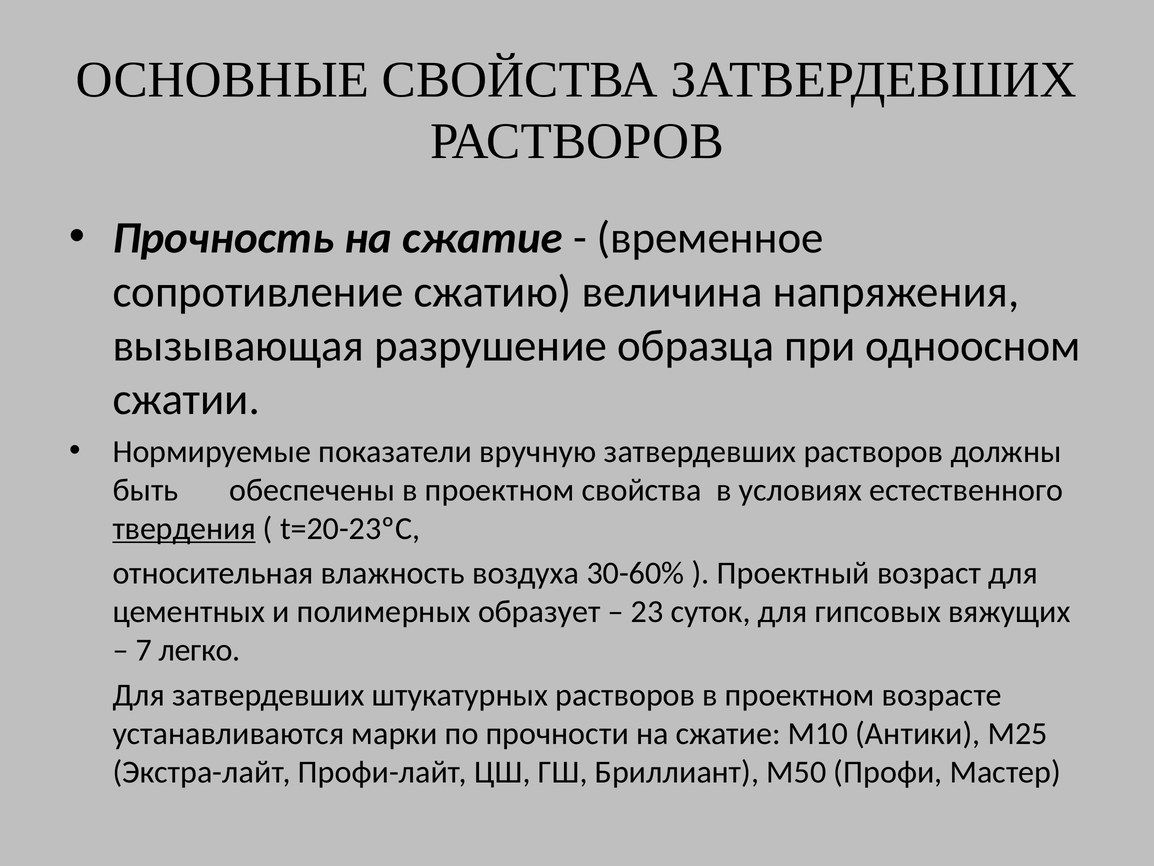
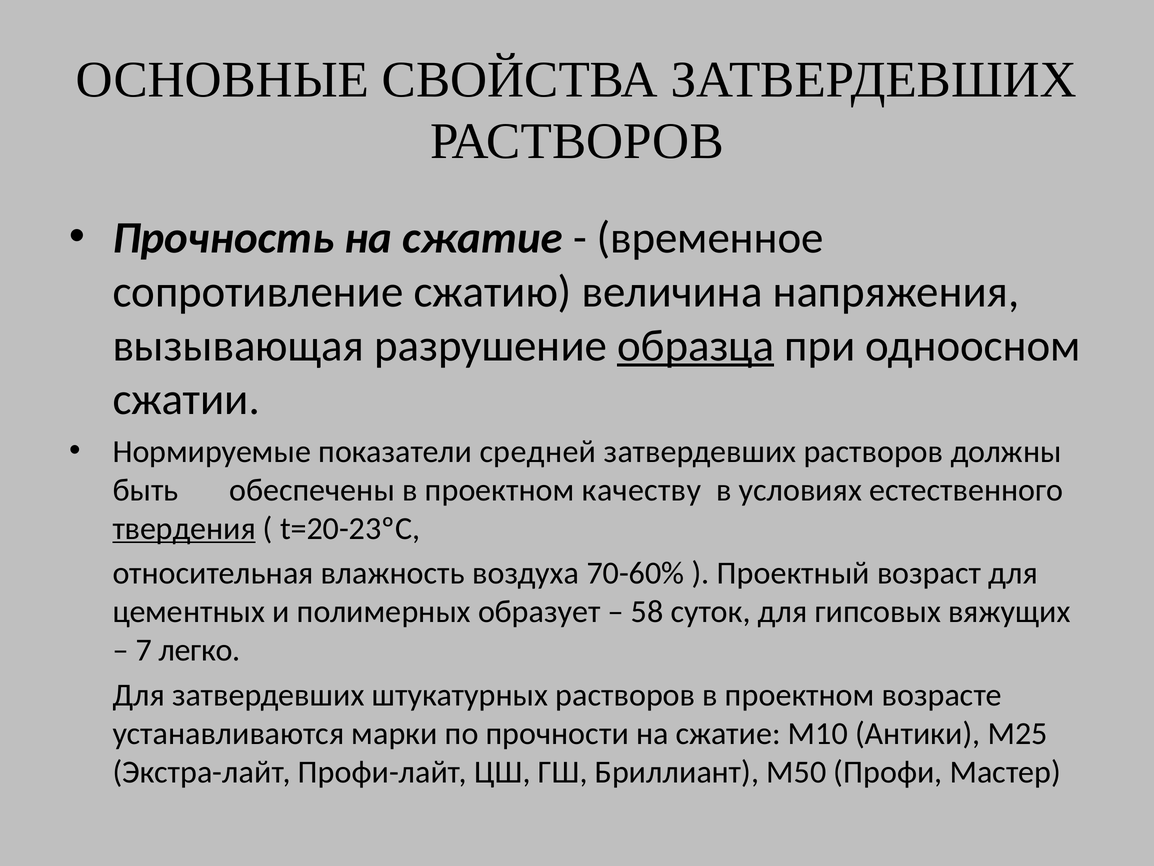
образца underline: none -> present
вручную: вручную -> средней
проектном свойства: свойства -> качеству
30-60%: 30-60% -> 70-60%
23: 23 -> 58
